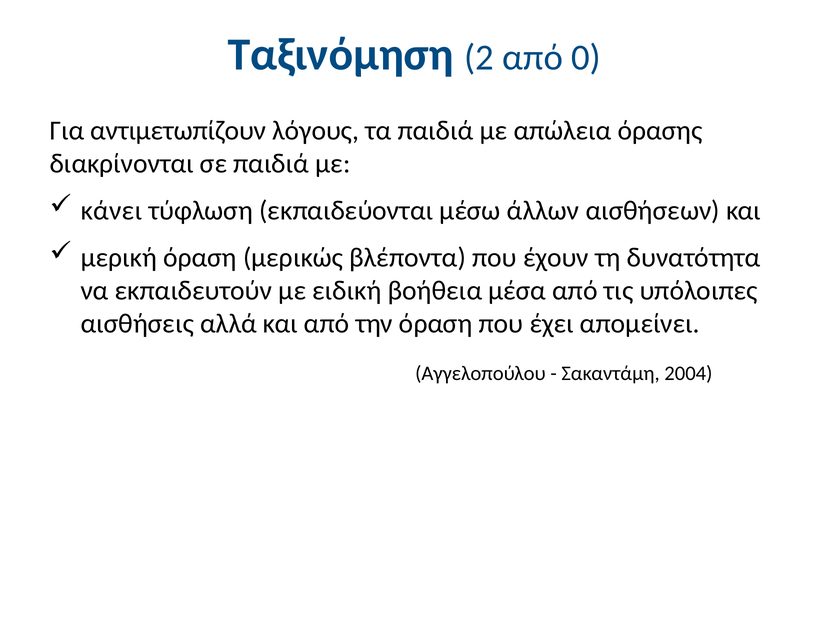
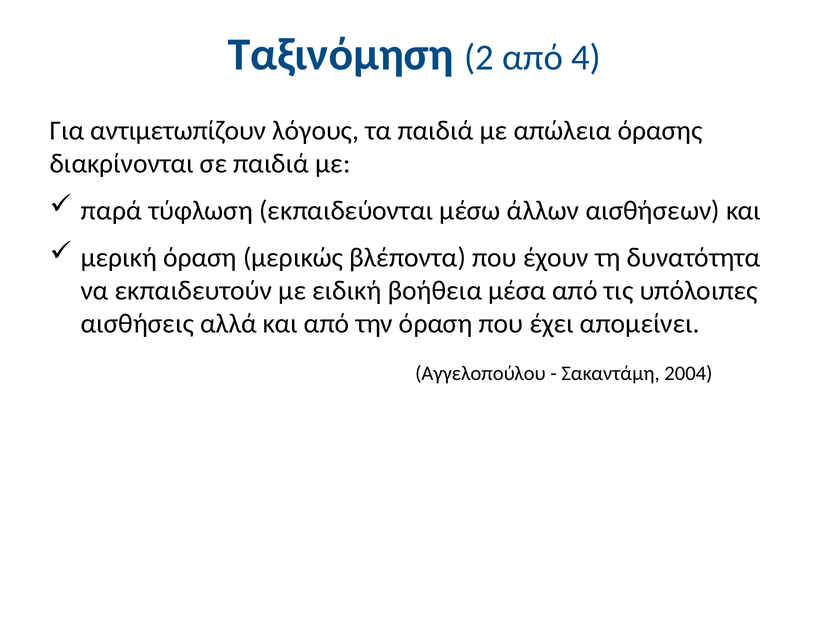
0: 0 -> 4
κάνει: κάνει -> παρά
